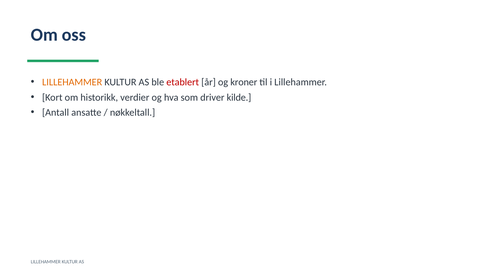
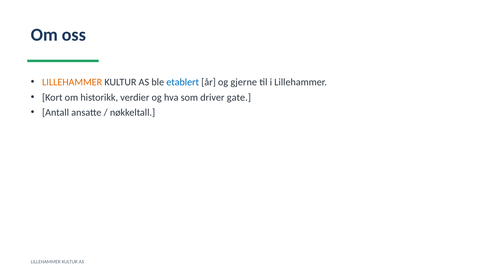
etablert colour: red -> blue
kroner: kroner -> gjerne
kilde: kilde -> gate
